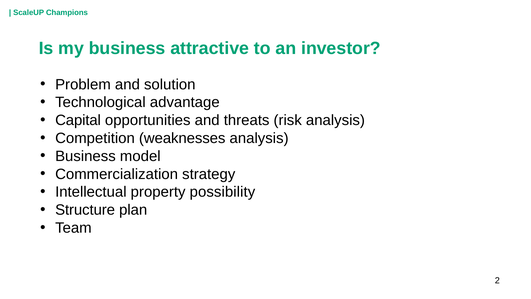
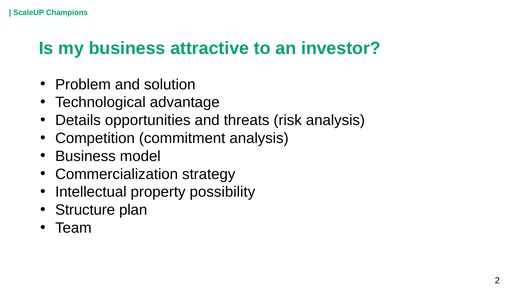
Capital: Capital -> Details
weaknesses: weaknesses -> commitment
